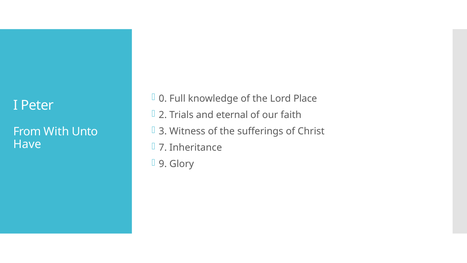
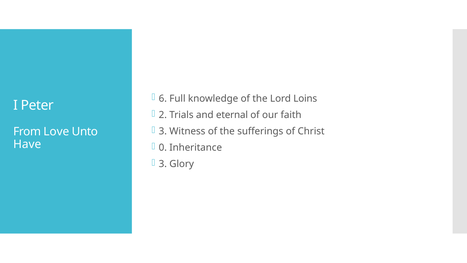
0: 0 -> 6
Place: Place -> Loins
With: With -> Love
7: 7 -> 0
9 at (163, 164): 9 -> 3
